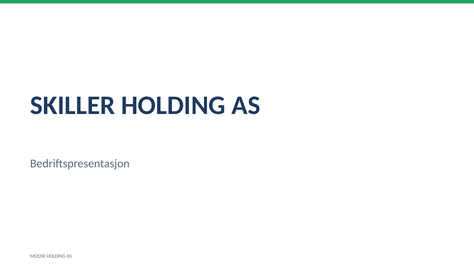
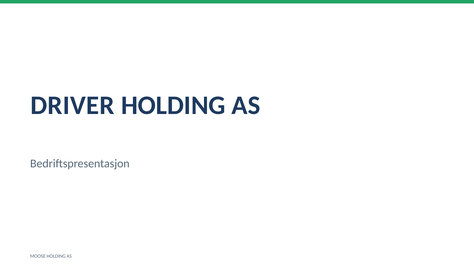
SKILLER: SKILLER -> DRIVER
